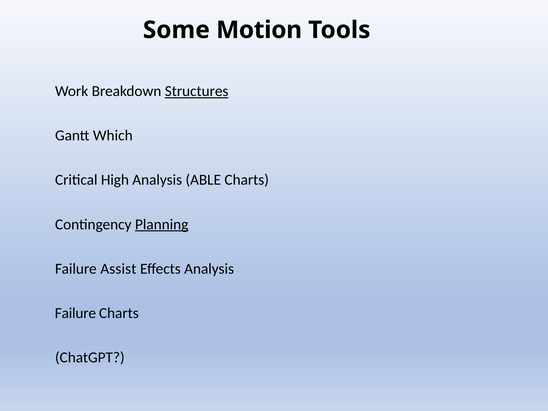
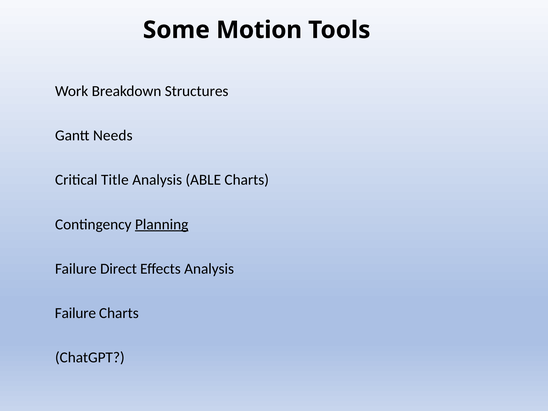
Structures underline: present -> none
Which: Which -> Needs
High: High -> Title
Assist: Assist -> Direct
